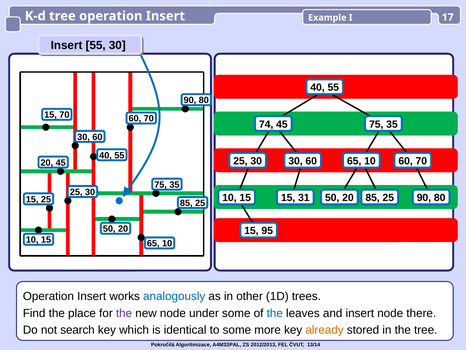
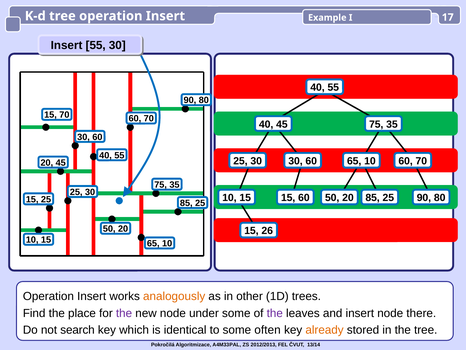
74 at (266, 124): 74 -> 40
15 31: 31 -> 60
95: 95 -> 26
analogously colour: blue -> orange
the at (275, 313) colour: blue -> purple
more: more -> often
